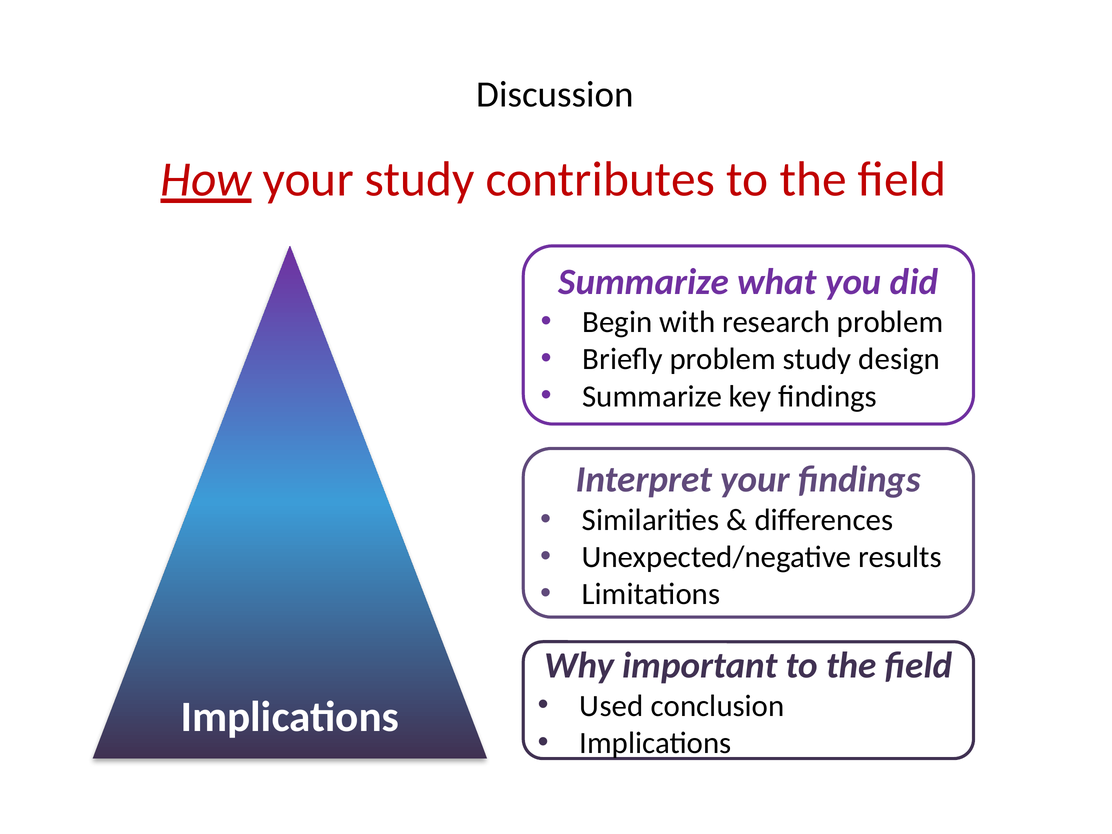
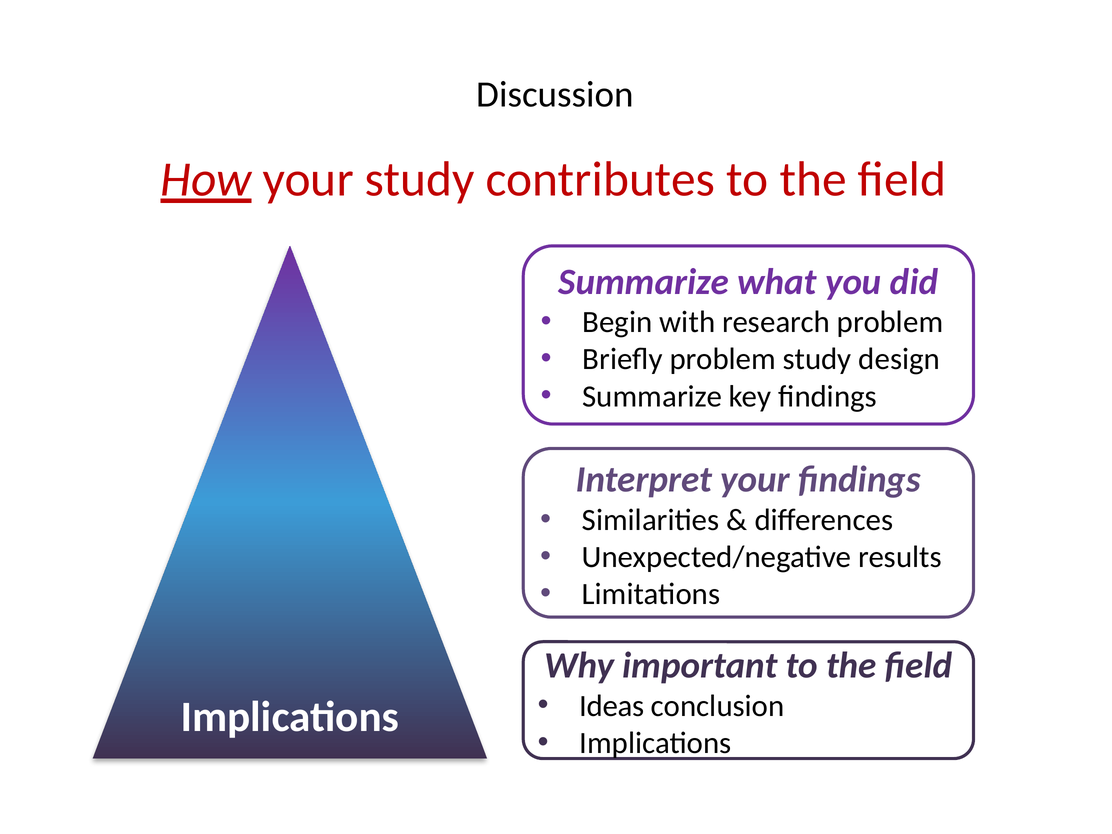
Used: Used -> Ideas
